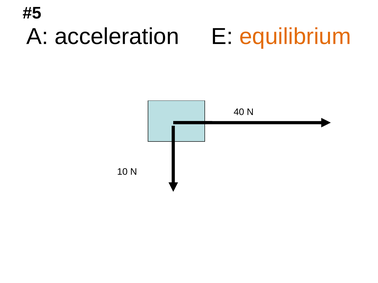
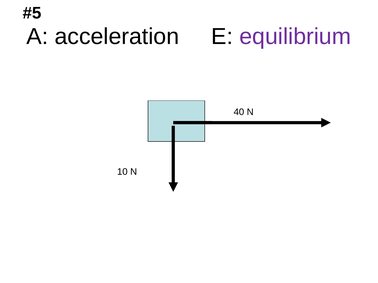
equilibrium colour: orange -> purple
